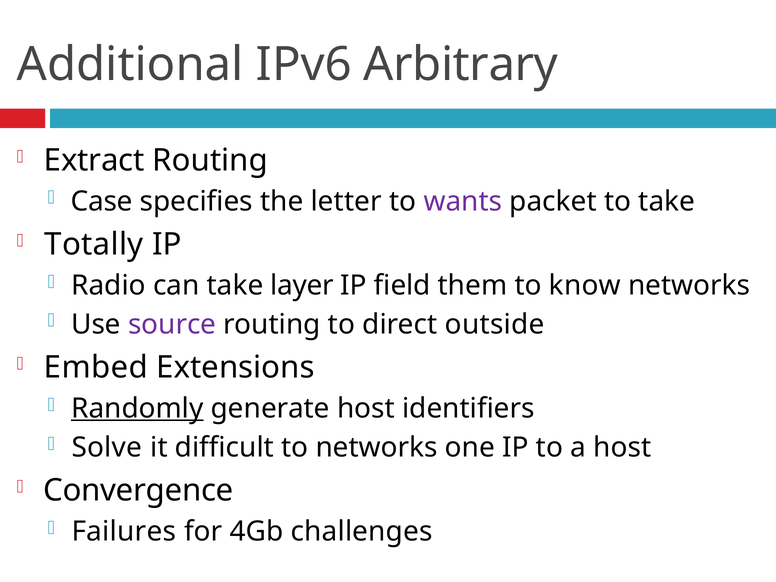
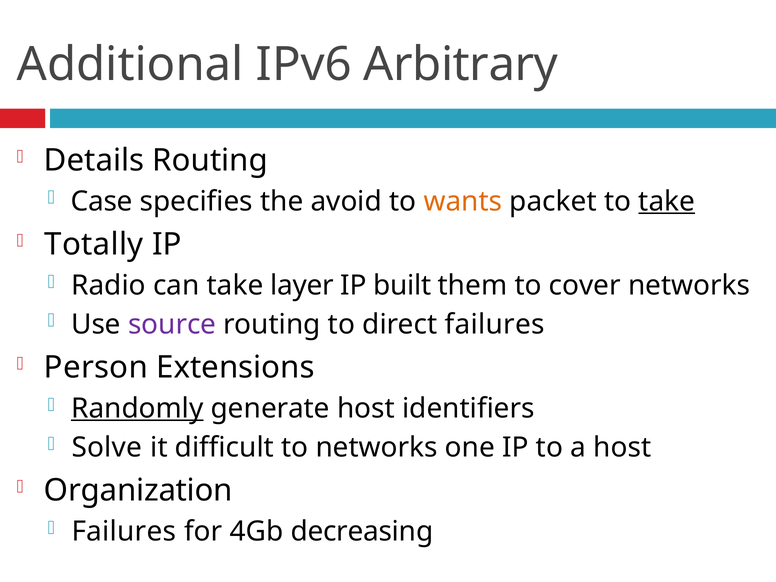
Extract: Extract -> Details
letter: letter -> avoid
wants colour: purple -> orange
take at (667, 201) underline: none -> present
field: field -> built
know: know -> cover
direct outside: outside -> failures
Embed: Embed -> Person
Convergence: Convergence -> Organization
challenges: challenges -> decreasing
